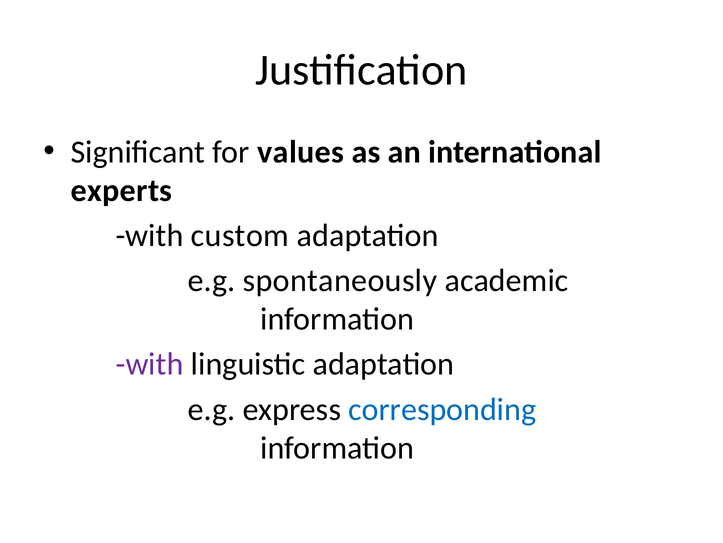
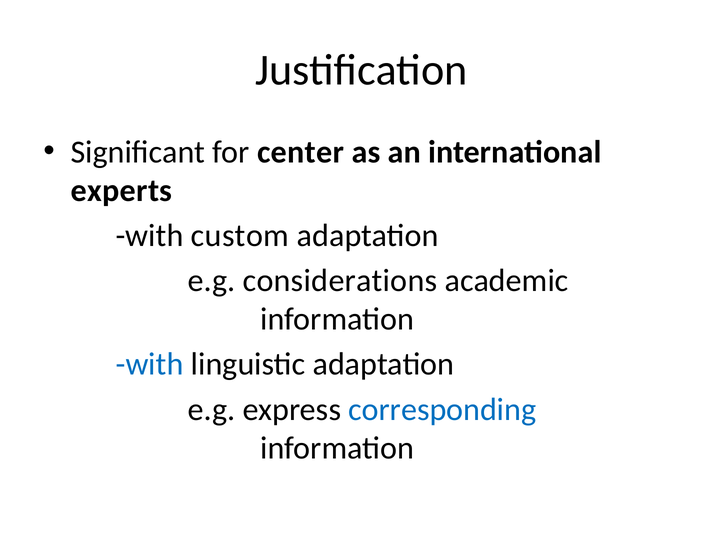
values: values -> center
spontaneously: spontaneously -> considerations
with at (150, 364) colour: purple -> blue
